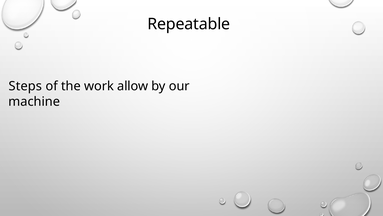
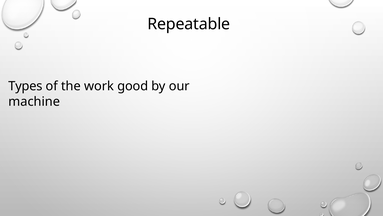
Steps: Steps -> Types
allow: allow -> good
